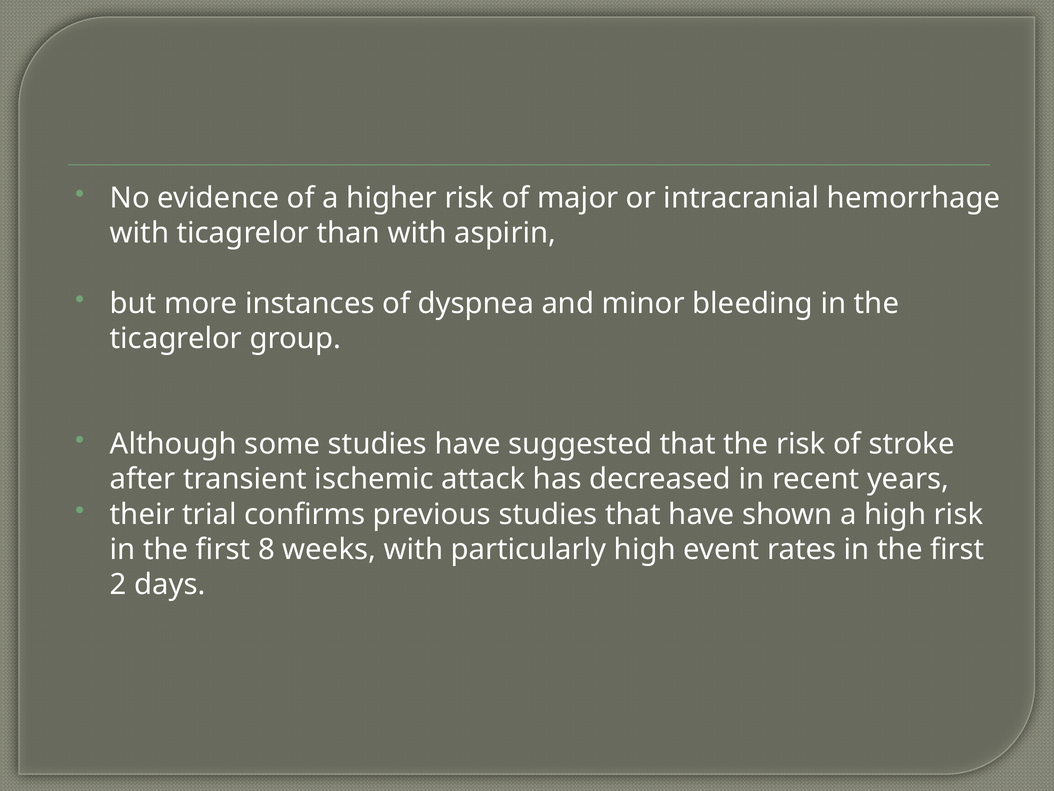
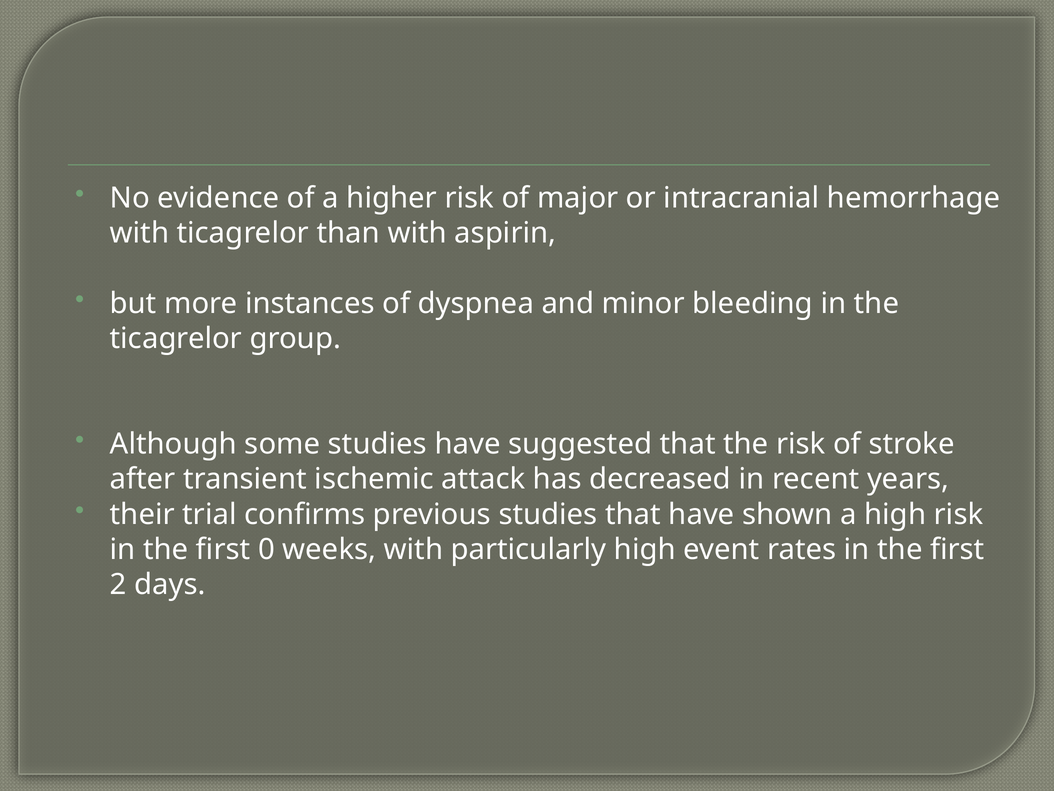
8: 8 -> 0
